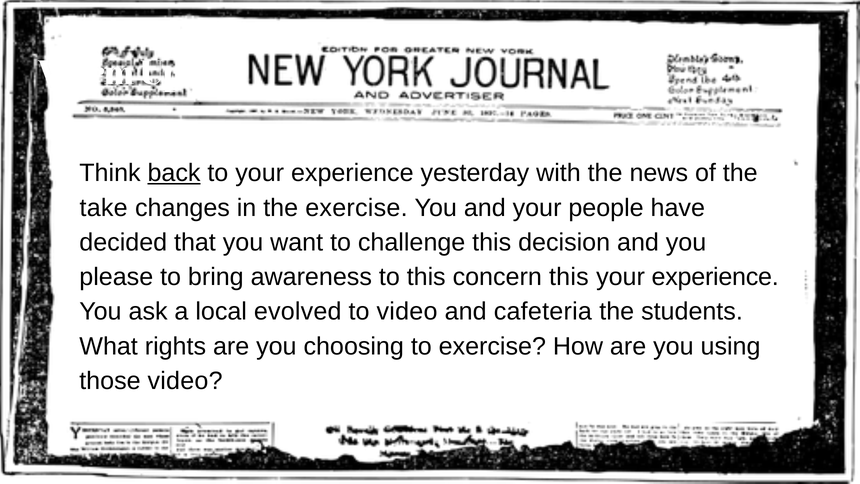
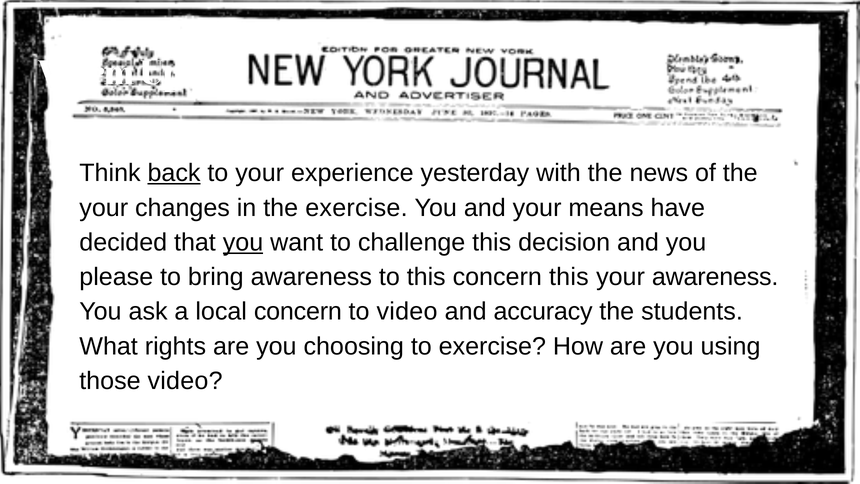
take at (104, 208): take -> your
people: people -> means
you at (243, 242) underline: none -> present
experience at (715, 277): experience -> awareness
local evolved: evolved -> concern
cafeteria: cafeteria -> accuracy
